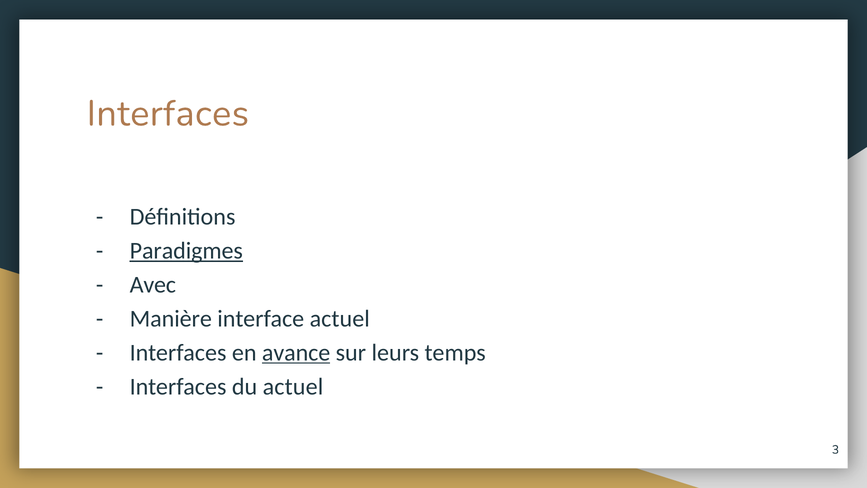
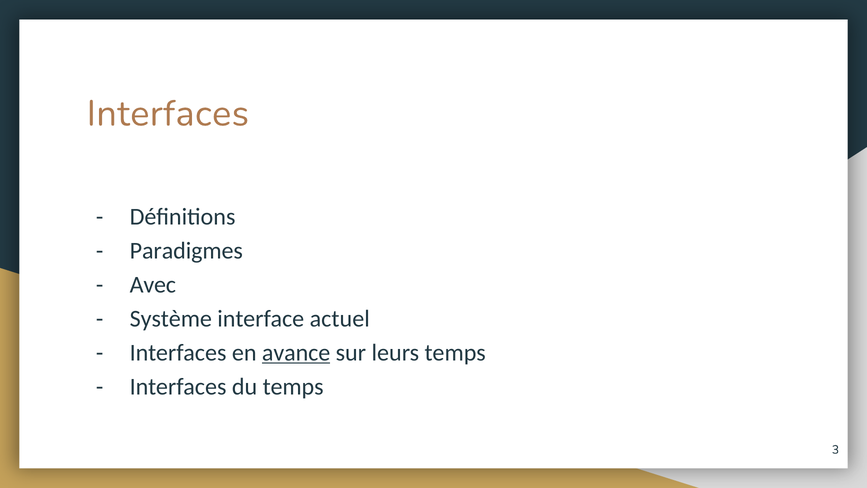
Paradigmes underline: present -> none
Manière: Manière -> Système
du actuel: actuel -> temps
